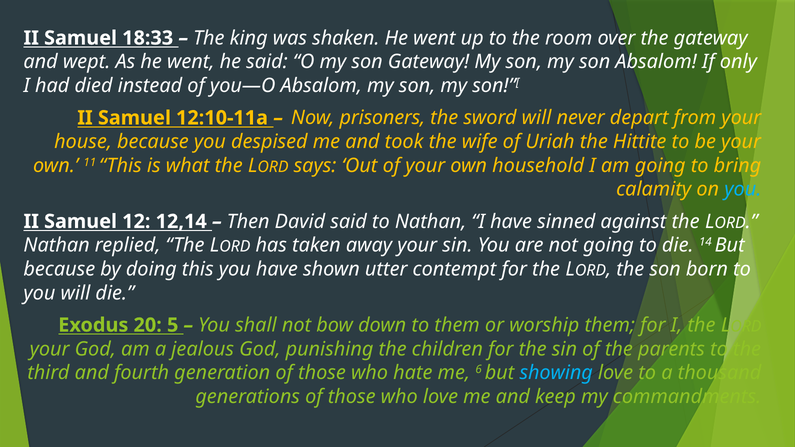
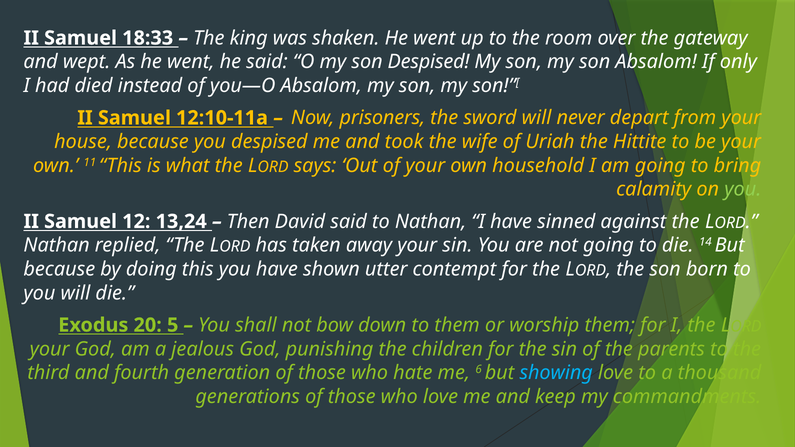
son Gateway: Gateway -> Despised
you at (743, 189) colour: light blue -> light green
12,14: 12,14 -> 13,24
